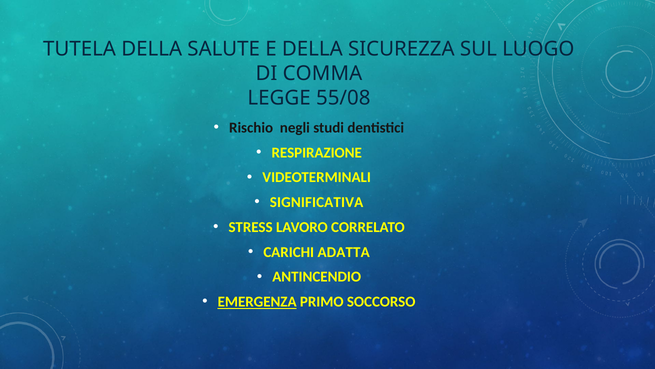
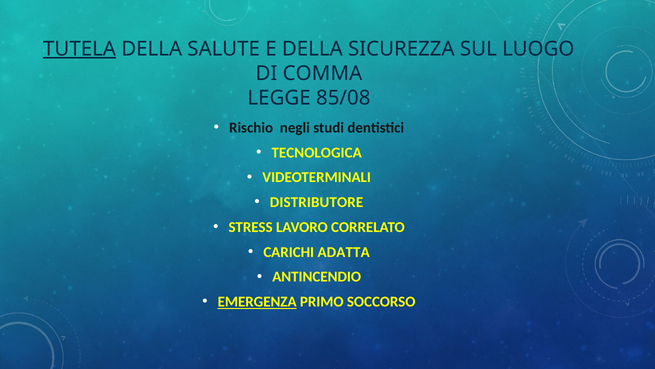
TUTELA underline: none -> present
55/08: 55/08 -> 85/08
RESPIRAZIONE: RESPIRAZIONE -> TECNOLOGICA
SIGNIFICATIVA: SIGNIFICATIVA -> DISTRIBUTORE
